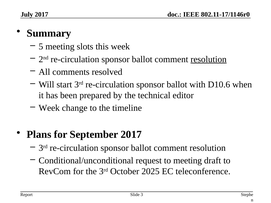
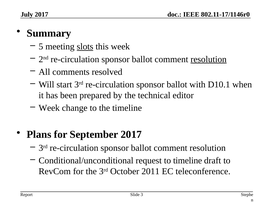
slots underline: none -> present
D10.6: D10.6 -> D10.1
to meeting: meeting -> timeline
2025: 2025 -> 2011
